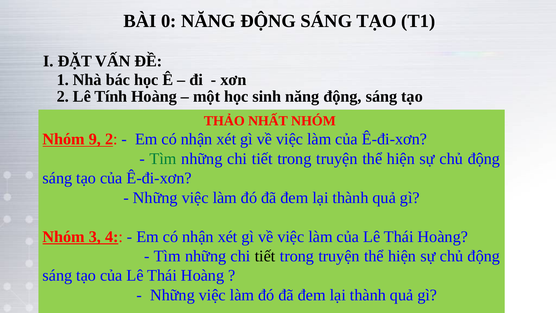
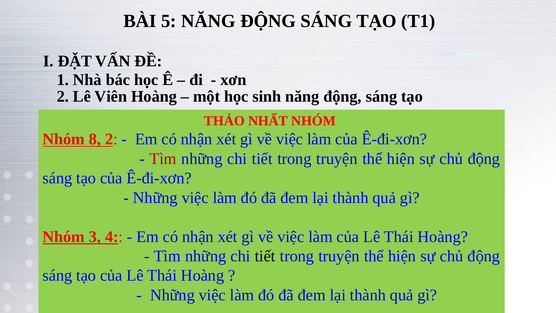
0: 0 -> 5
Tính: Tính -> Viên
9: 9 -> 8
Tìm at (163, 159) colour: green -> red
